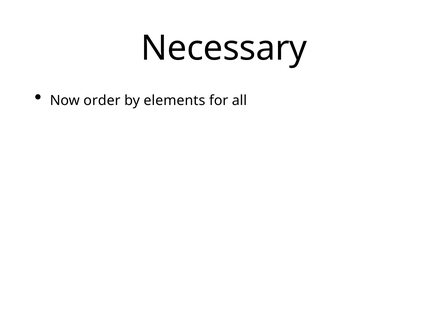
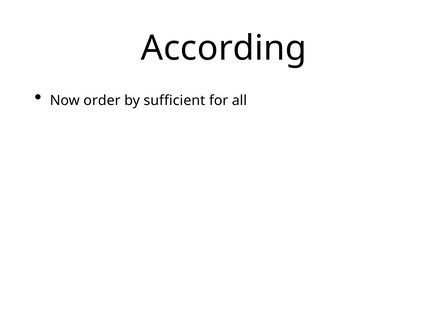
Necessary: Necessary -> According
elements: elements -> sufficient
